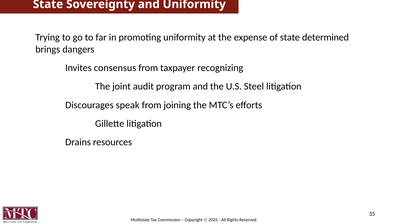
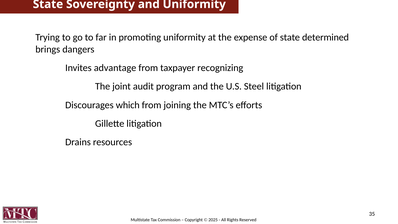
consensus: consensus -> advantage
speak: speak -> which
